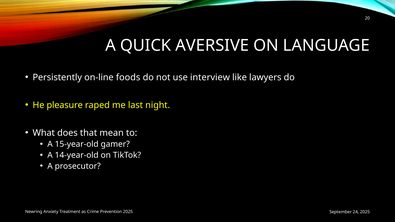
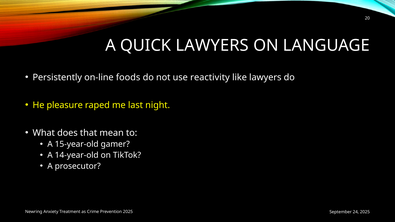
QUICK AVERSIVE: AVERSIVE -> LAWYERS
interview: interview -> reactivity
